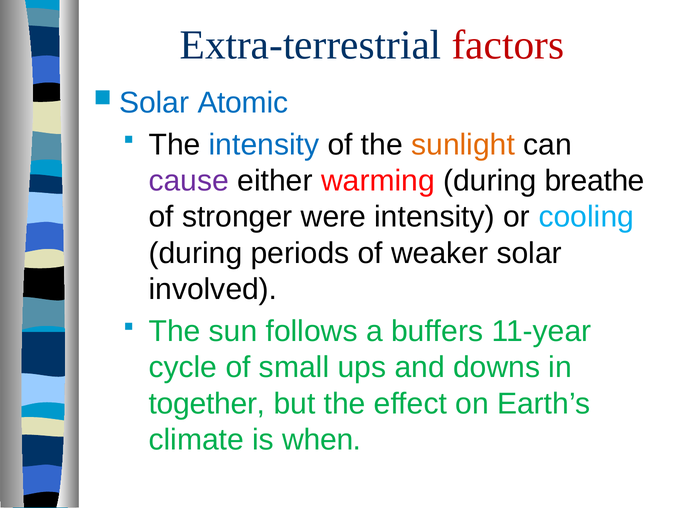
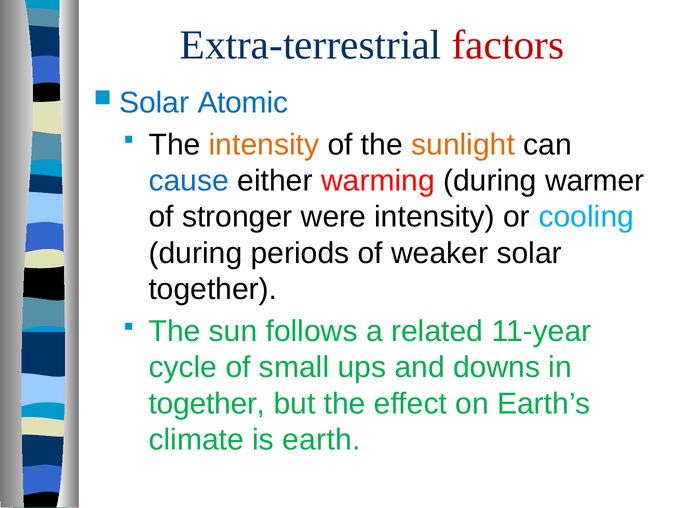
intensity at (264, 145) colour: blue -> orange
cause colour: purple -> blue
breathe: breathe -> warmer
involved at (213, 289): involved -> together
buffers: buffers -> related
when: when -> earth
